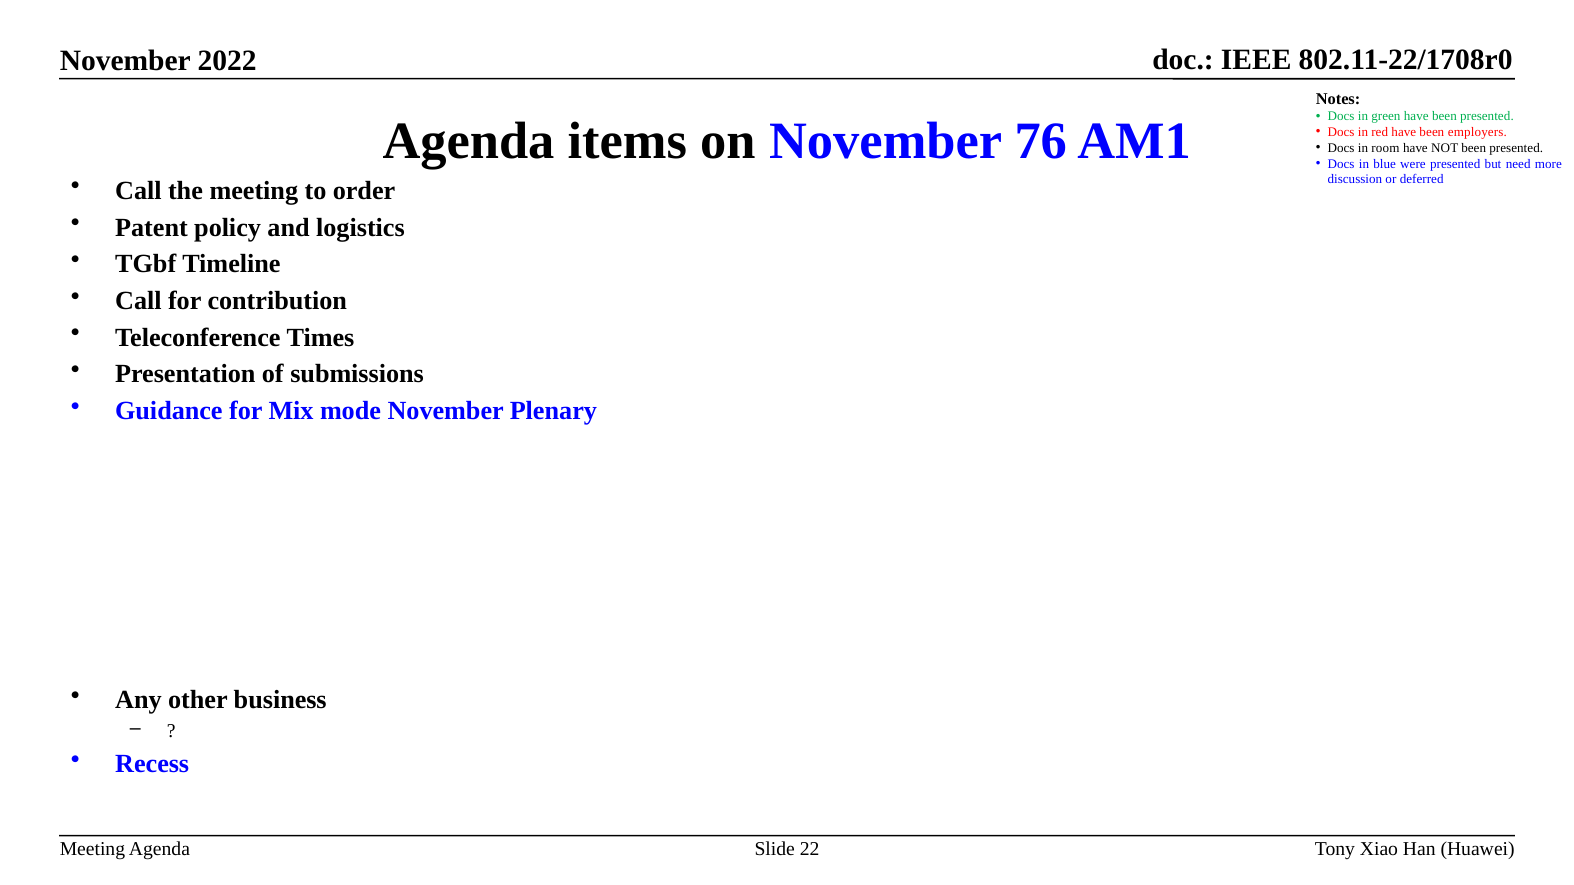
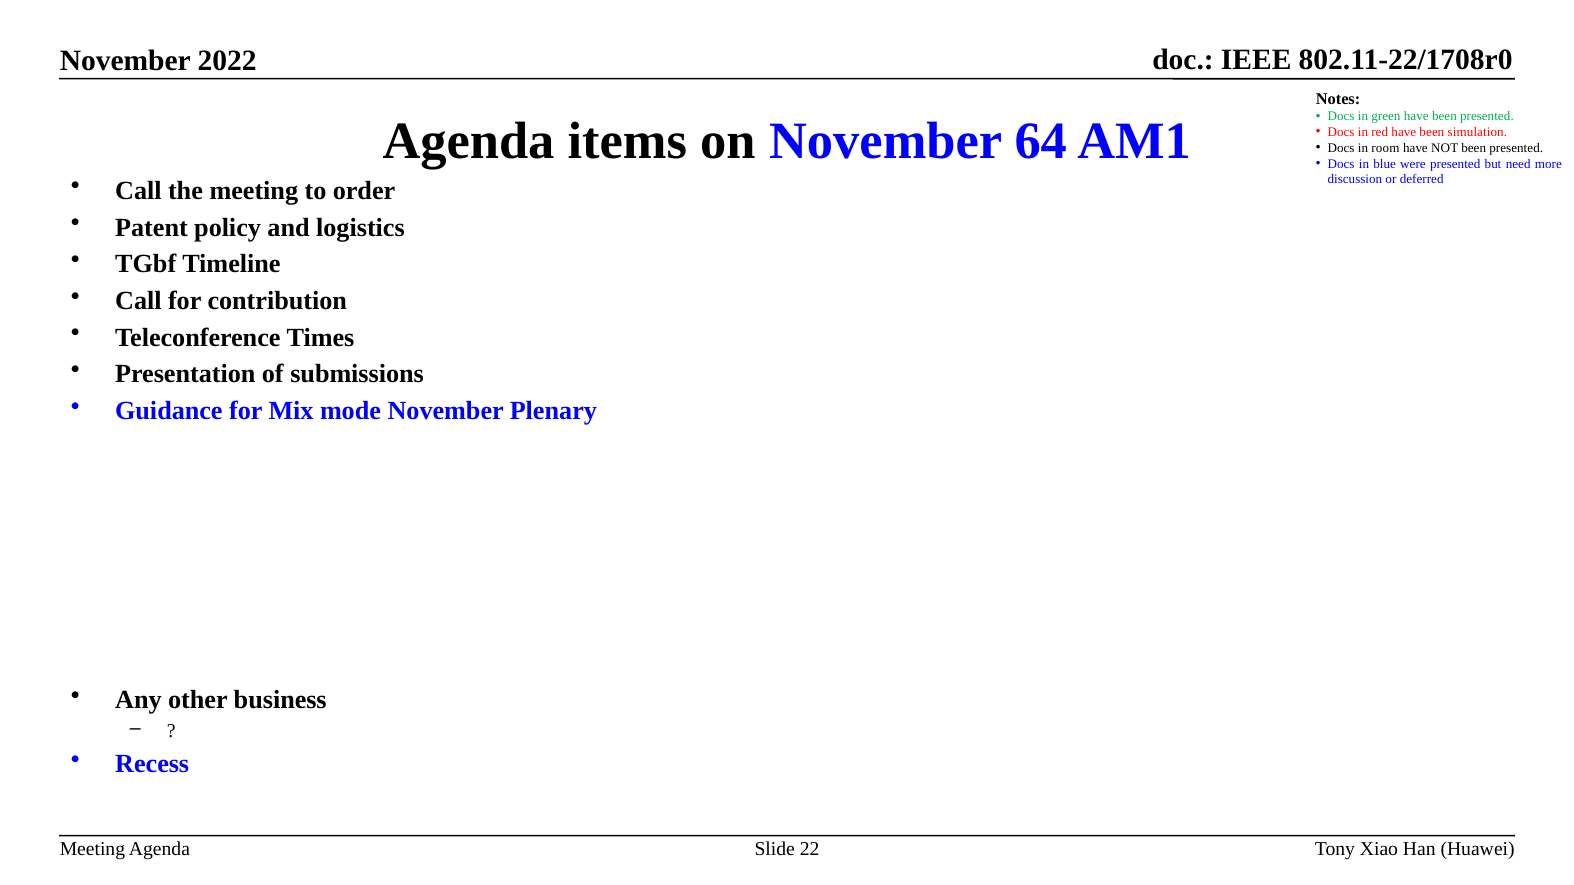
76: 76 -> 64
employers: employers -> simulation
